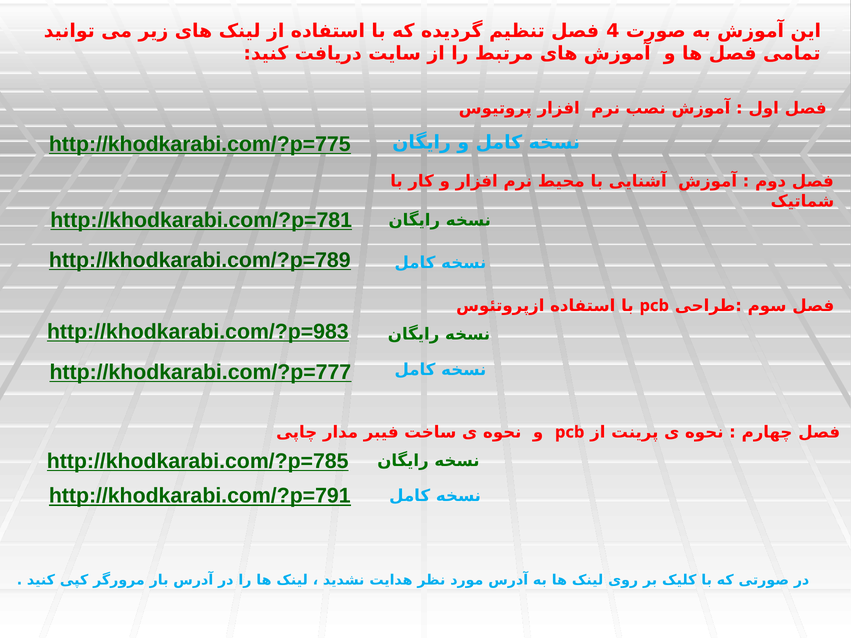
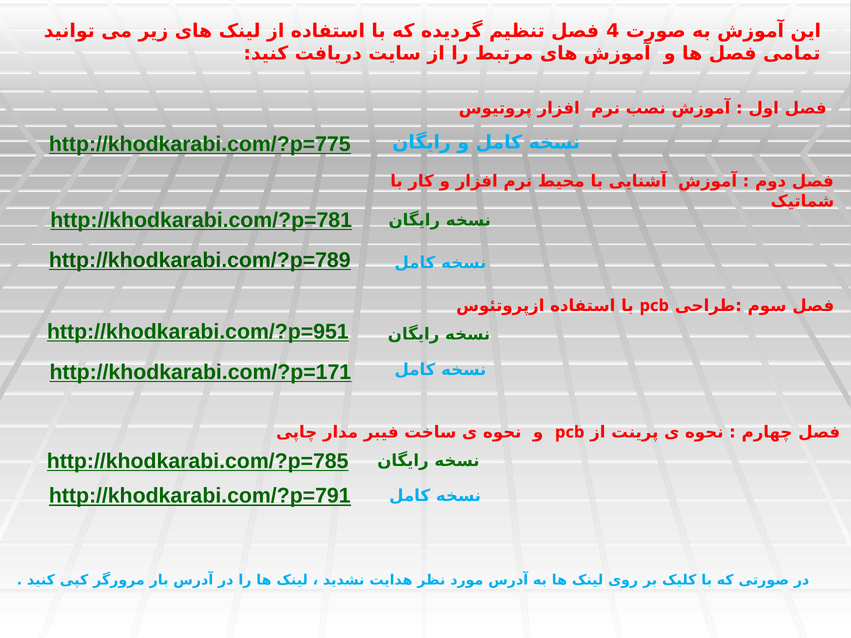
http://khodkarabi.com/?p=983: http://khodkarabi.com/?p=983 -> http://khodkarabi.com/?p=951
http://khodkarabi.com/?p=777: http://khodkarabi.com/?p=777 -> http://khodkarabi.com/?p=171
